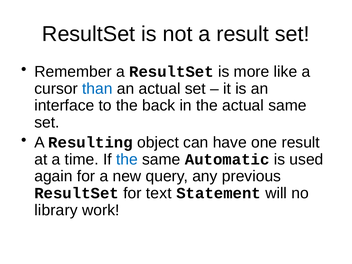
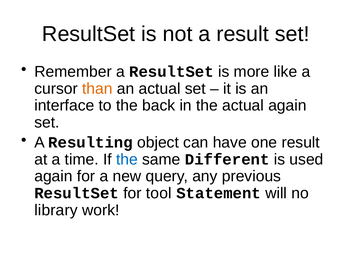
than colour: blue -> orange
actual same: same -> again
Automatic: Automatic -> Different
text: text -> tool
